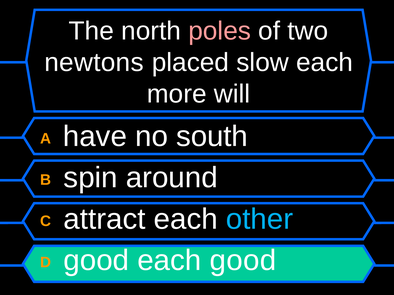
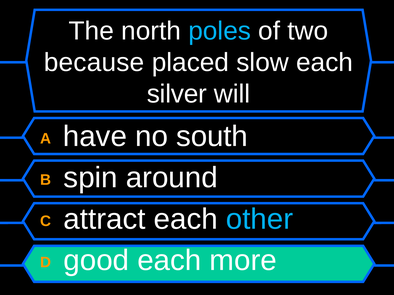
poles colour: pink -> light blue
newtons: newtons -> because
more: more -> silver
each good: good -> more
